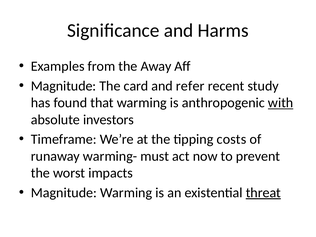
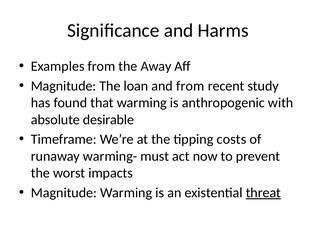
card: card -> loan
and refer: refer -> from
with underline: present -> none
investors: investors -> desirable
